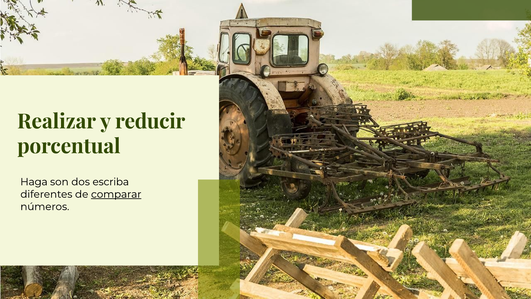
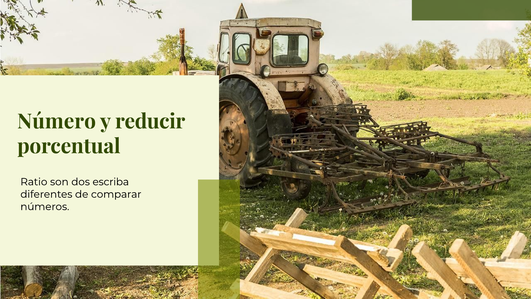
Realizar: Realizar -> Número
Haga: Haga -> Ratio
comparar underline: present -> none
